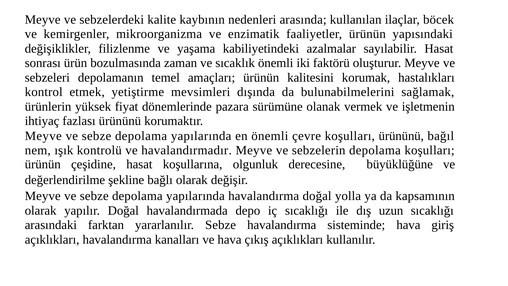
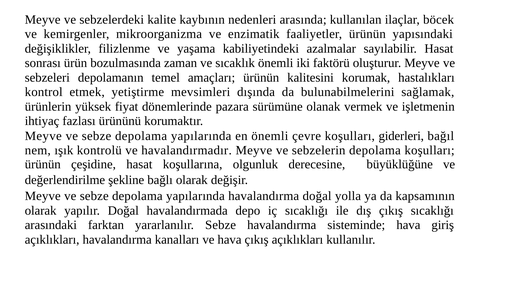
koşulları ürününü: ürününü -> giderleri
dış uzun: uzun -> çıkış
